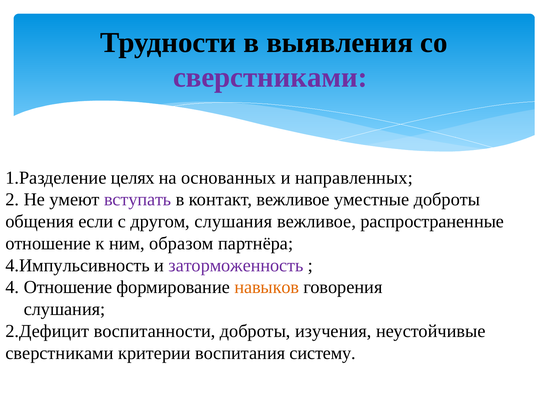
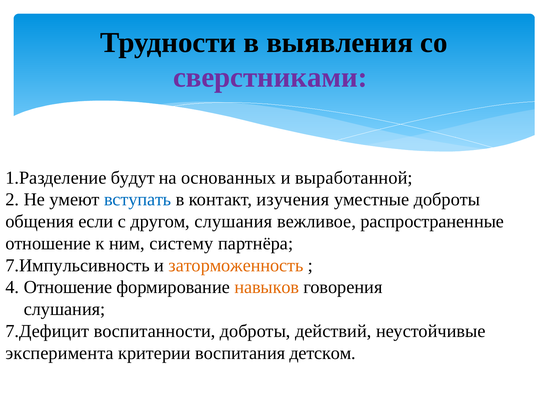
целях: целях -> будут
направленных: направленных -> выработанной
вступать colour: purple -> blue
контакт вежливое: вежливое -> изучения
образом: образом -> систему
4.Импульсивность: 4.Импульсивность -> 7.Импульсивность
заторможенность colour: purple -> orange
2.Дефицит: 2.Дефицит -> 7.Дефицит
изучения: изучения -> действий
сверстниками at (60, 353): сверстниками -> эксперимента
систему: систему -> детском
